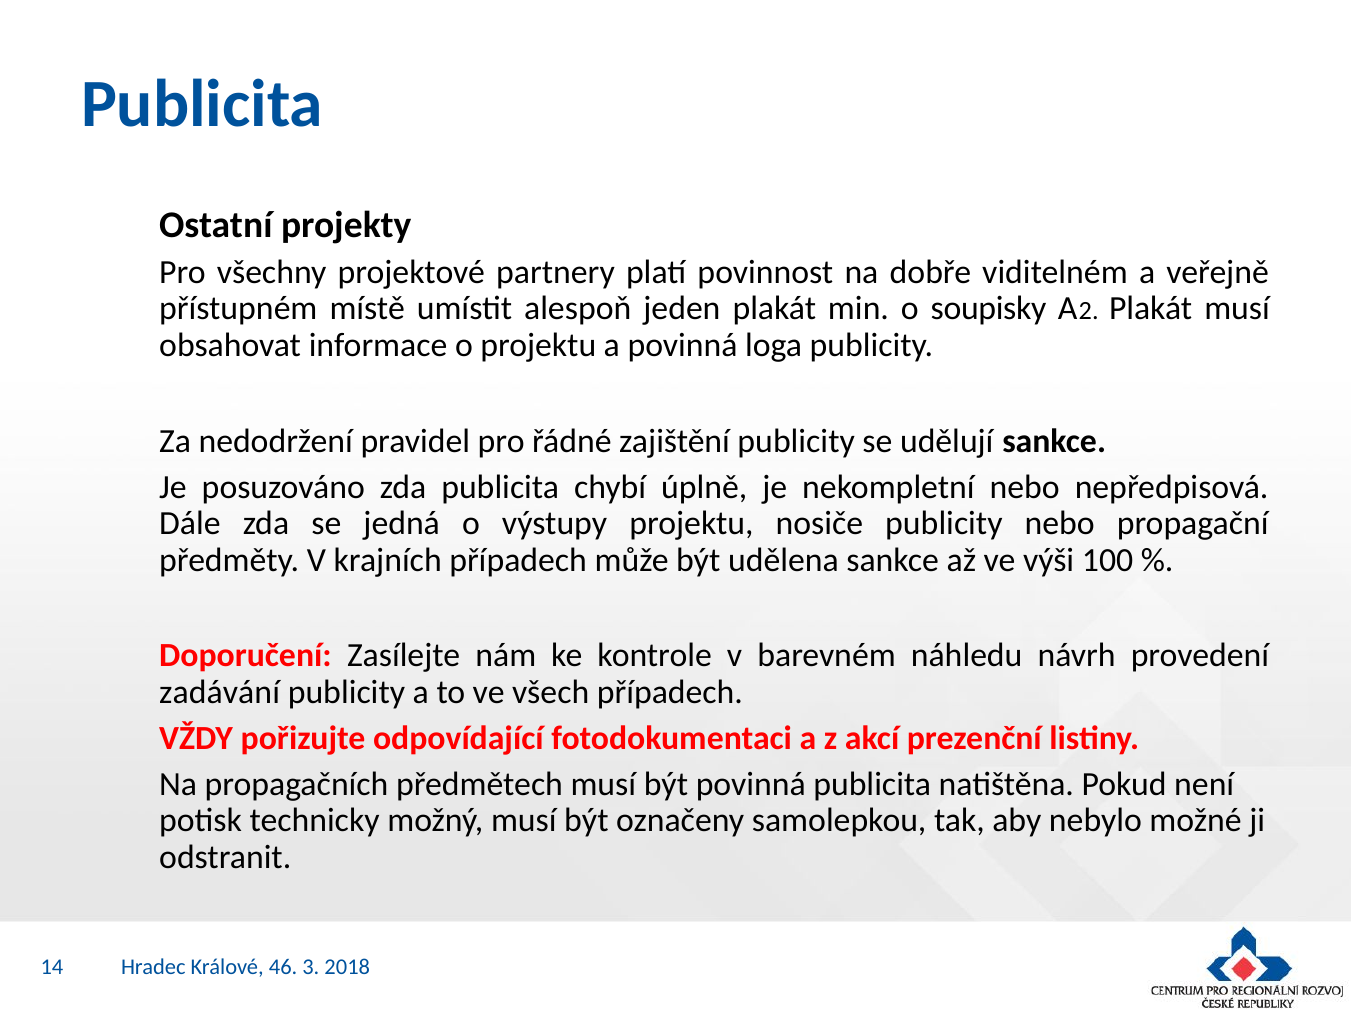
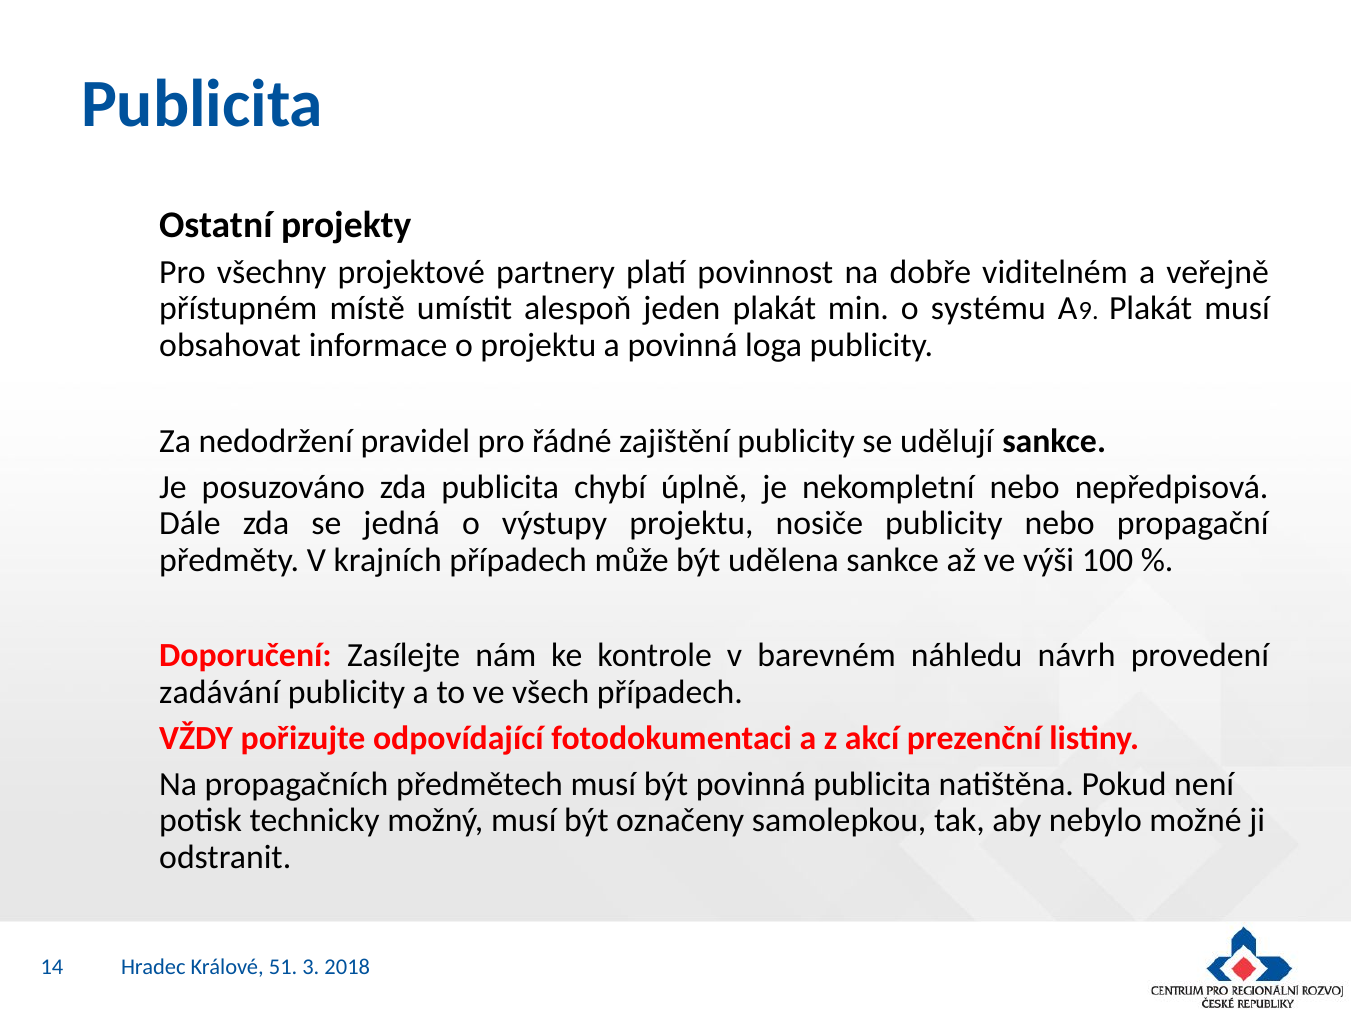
soupisky: soupisky -> systému
2: 2 -> 9
46: 46 -> 51
